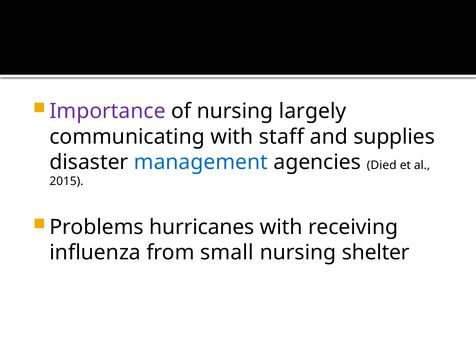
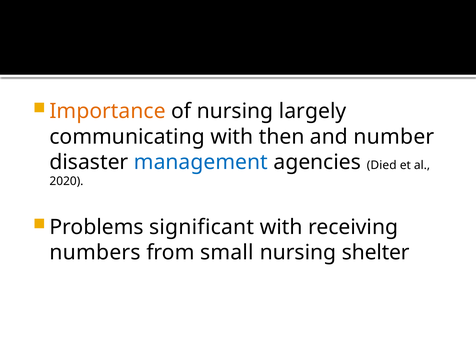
Importance colour: purple -> orange
staff: staff -> then
supplies: supplies -> number
2015: 2015 -> 2020
hurricanes: hurricanes -> significant
influenza: influenza -> numbers
